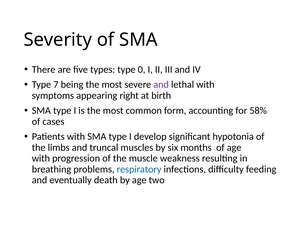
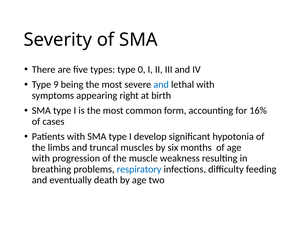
7: 7 -> 9
and at (161, 84) colour: purple -> blue
58%: 58% -> 16%
